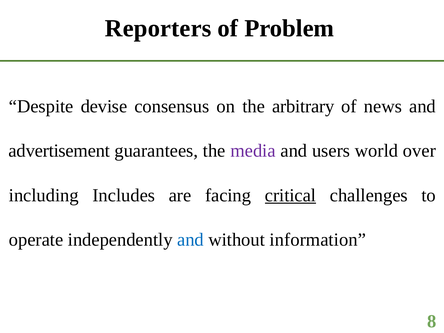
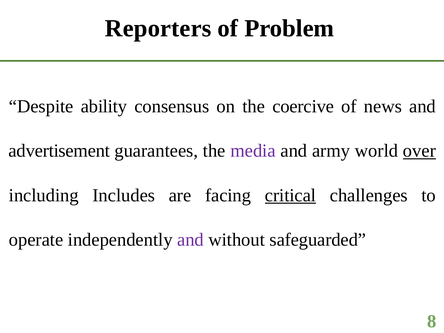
devise: devise -> ability
arbitrary: arbitrary -> coercive
users: users -> army
over underline: none -> present
and at (191, 240) colour: blue -> purple
information: information -> safeguarded
